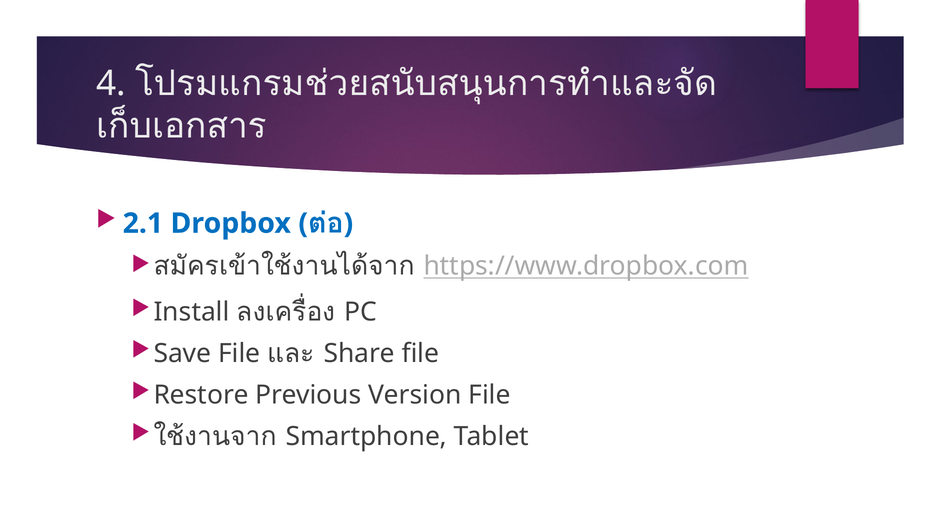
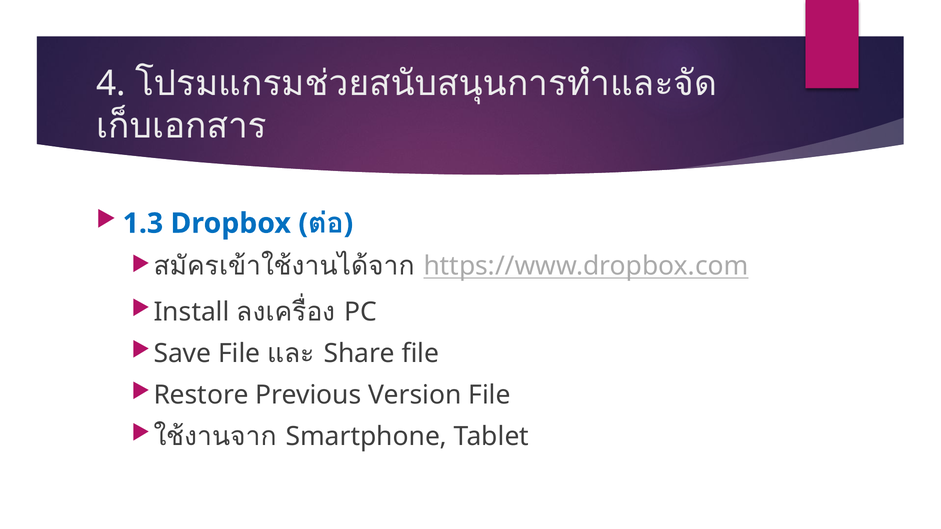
2.1: 2.1 -> 1.3
